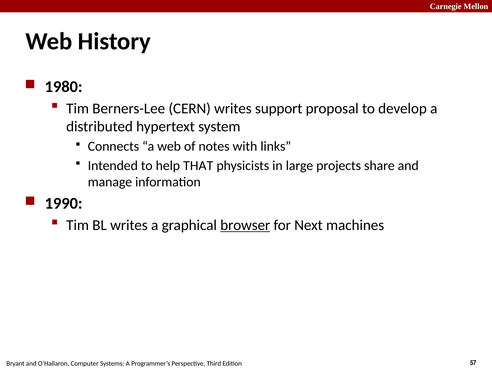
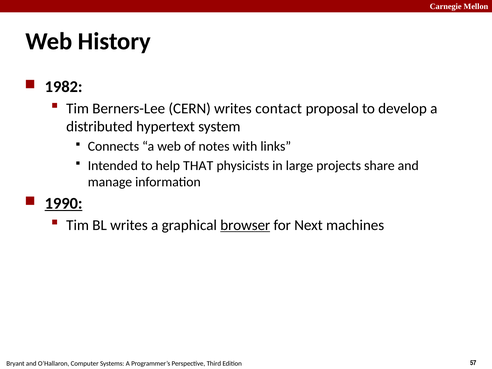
1980: 1980 -> 1982
support: support -> contact
1990 underline: none -> present
